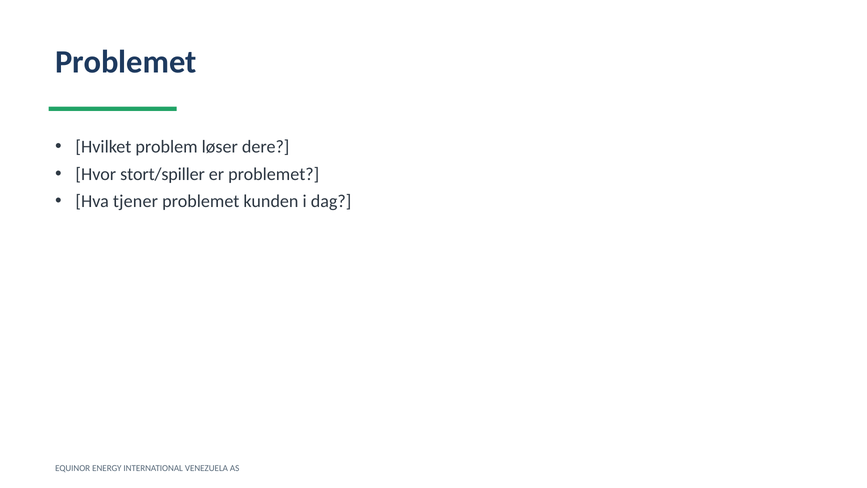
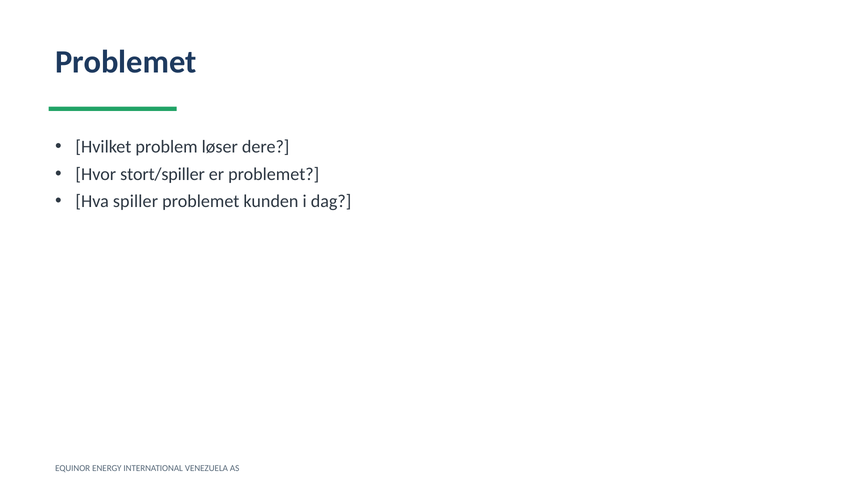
tjener: tjener -> spiller
